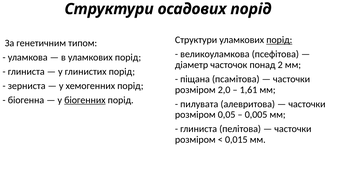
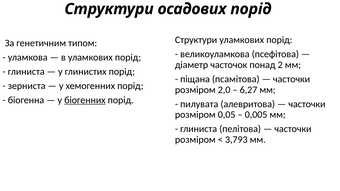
порід at (279, 40) underline: present -> none
1,61: 1,61 -> 6,27
0,015: 0,015 -> 3,793
